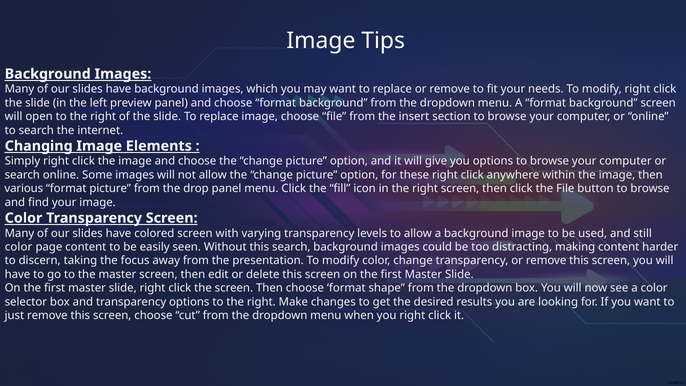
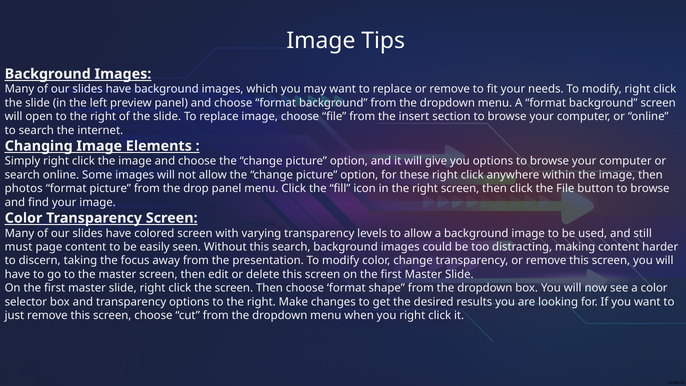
various: various -> photos
color at (19, 247): color -> must
